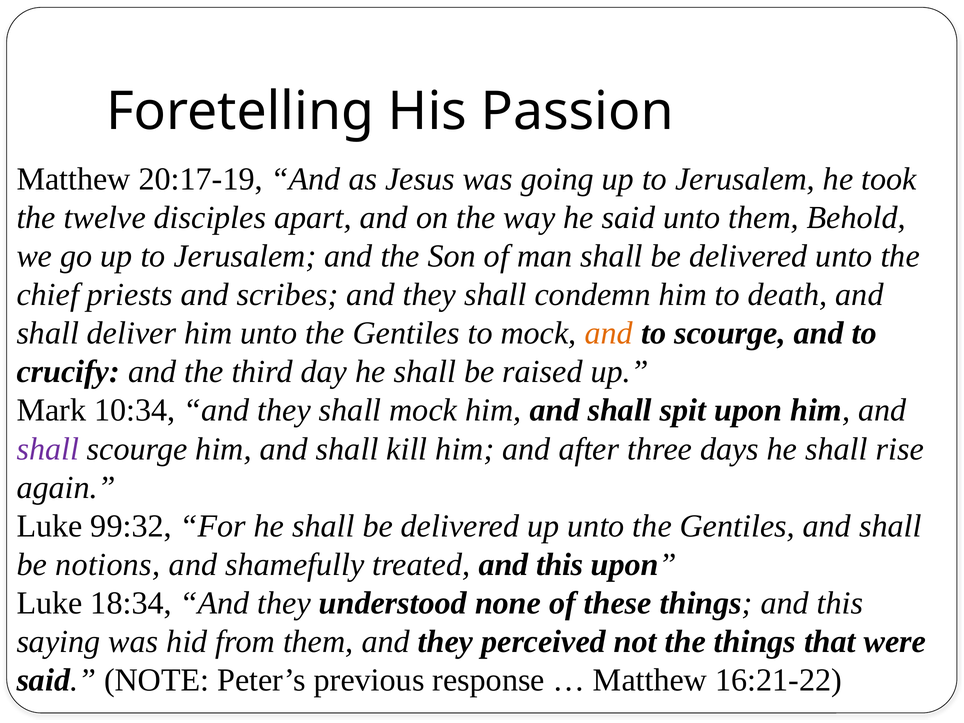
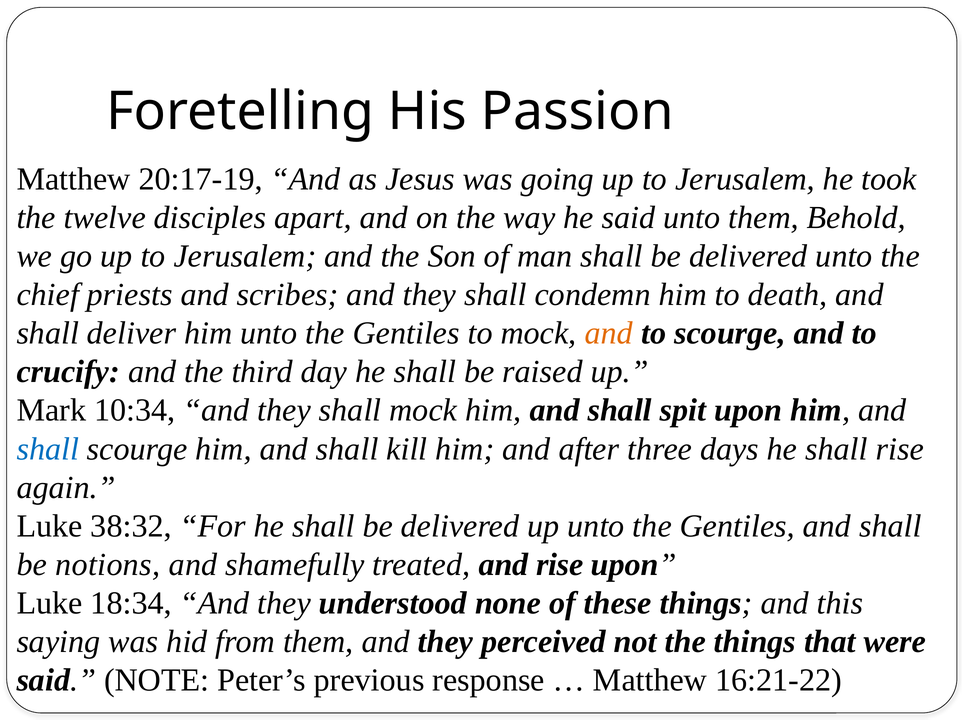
shall at (48, 449) colour: purple -> blue
99:32: 99:32 -> 38:32
treated and this: this -> rise
